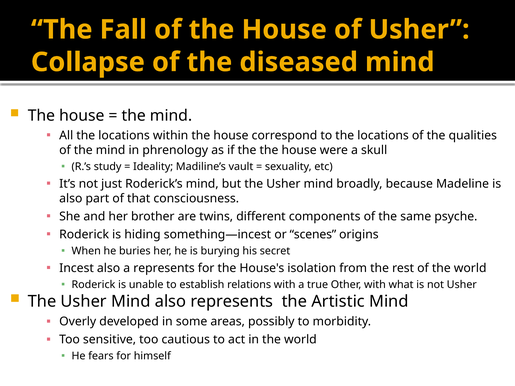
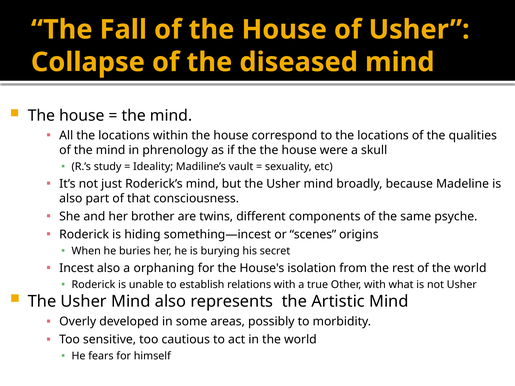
a represents: represents -> orphaning
